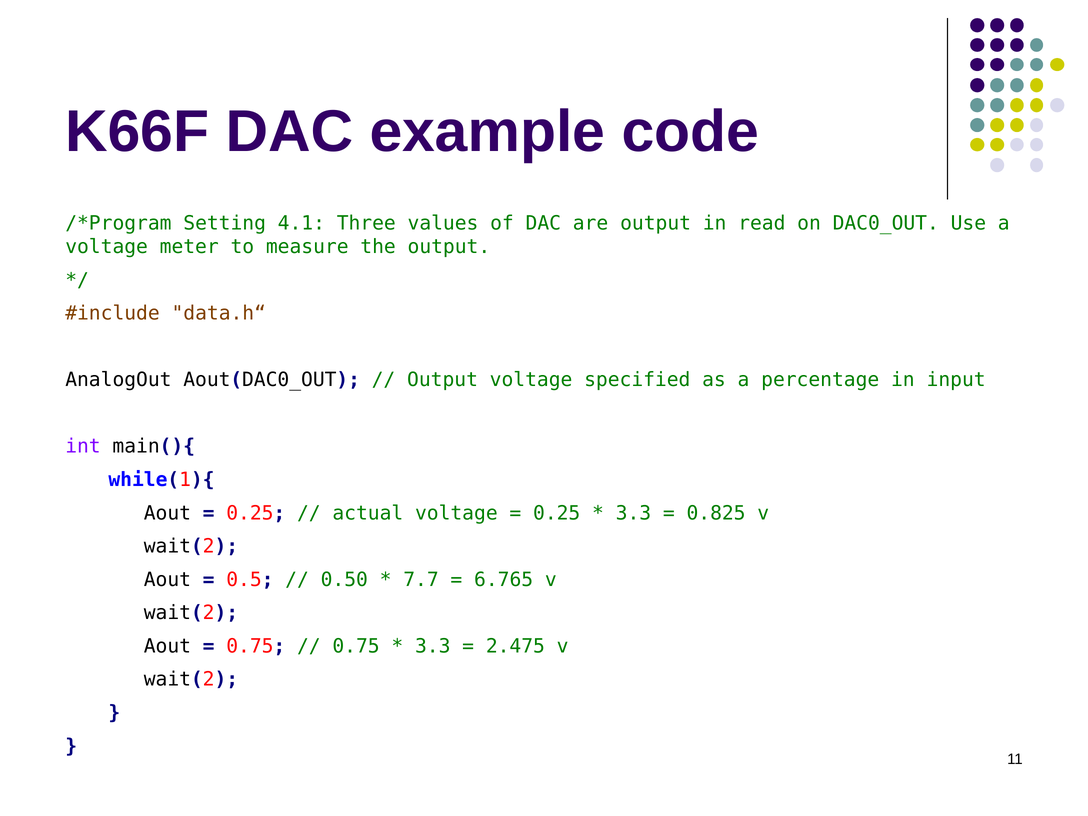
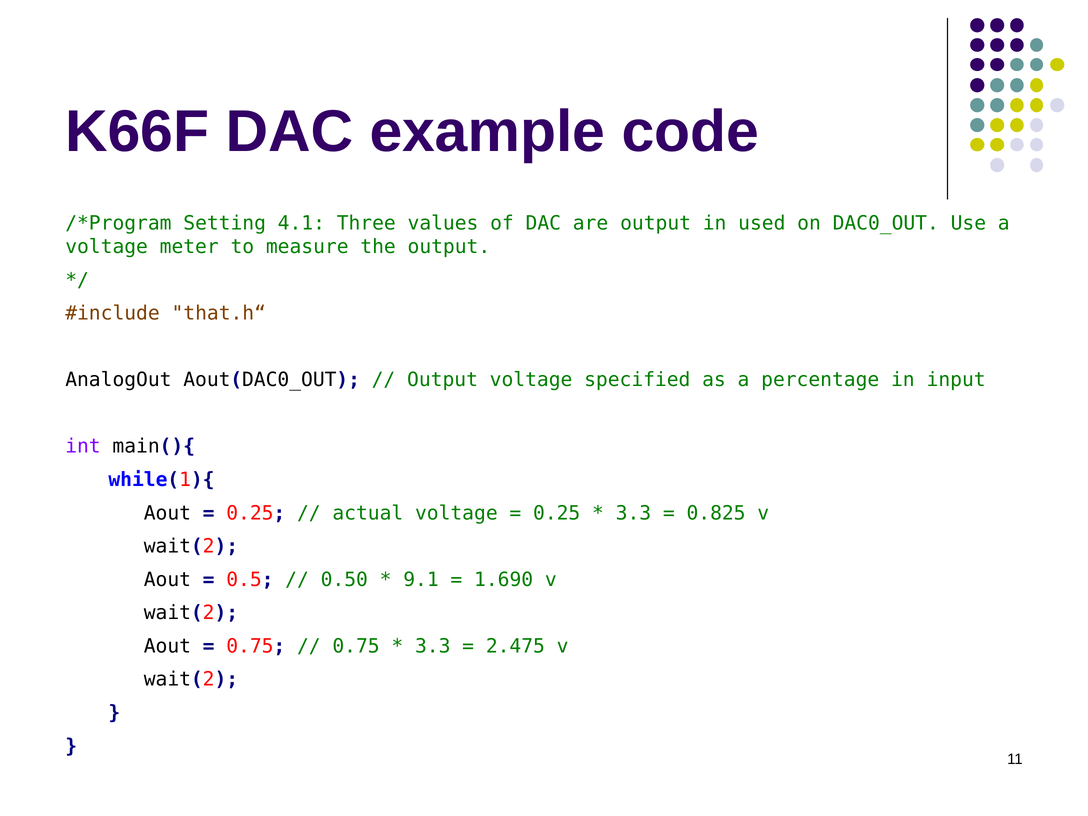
read: read -> used
data.h“: data.h“ -> that.h“
7.7: 7.7 -> 9.1
6.765: 6.765 -> 1.690
